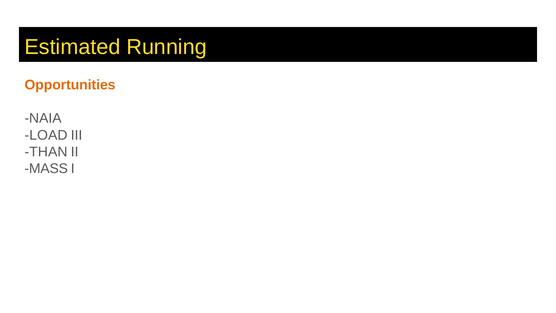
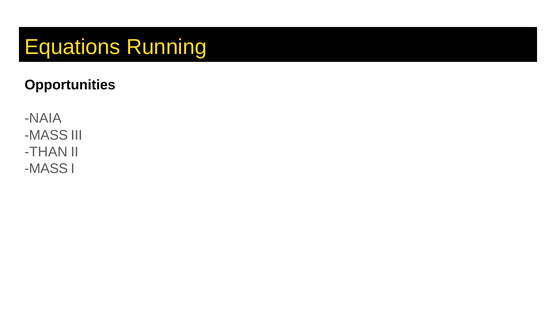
Estimated: Estimated -> Equations
Opportunities colour: orange -> black
LOAD at (46, 135): LOAD -> MASS
